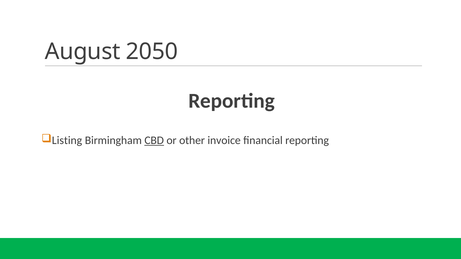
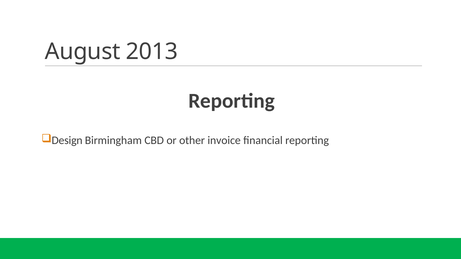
2050: 2050 -> 2013
Listing: Listing -> Design
CBD underline: present -> none
